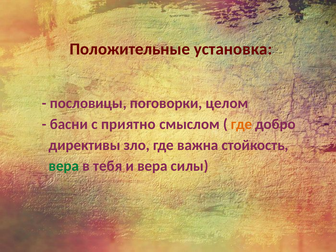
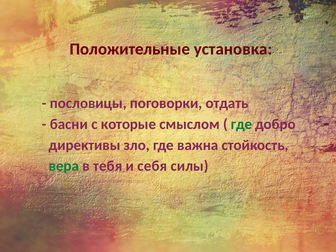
целом: целом -> отдать
приятно: приятно -> которые
где at (242, 124) colour: orange -> green
и вера: вера -> себя
